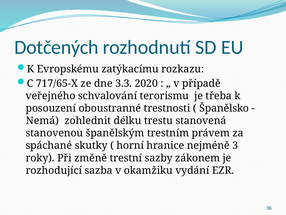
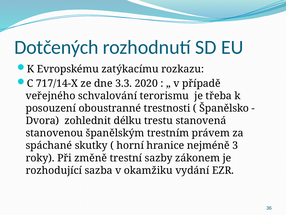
717/65-X: 717/65-X -> 717/14-X
Nemá: Nemá -> Dvora
